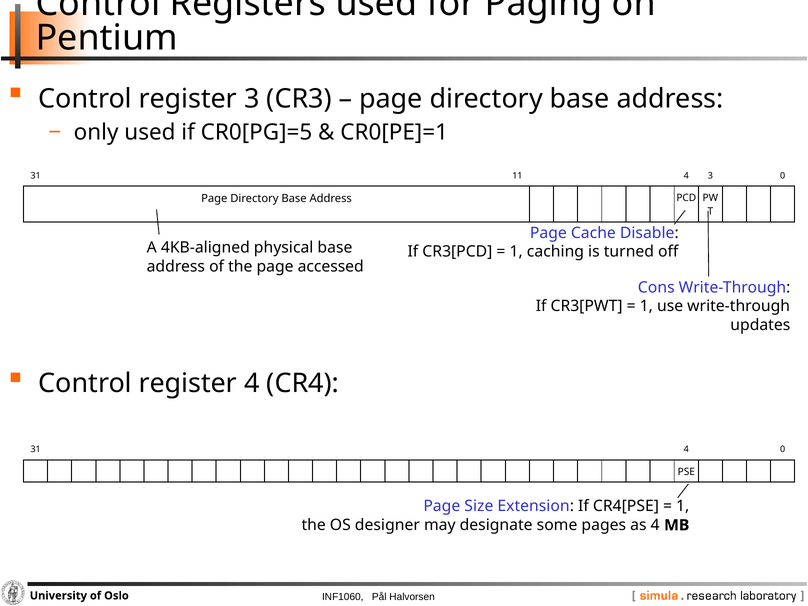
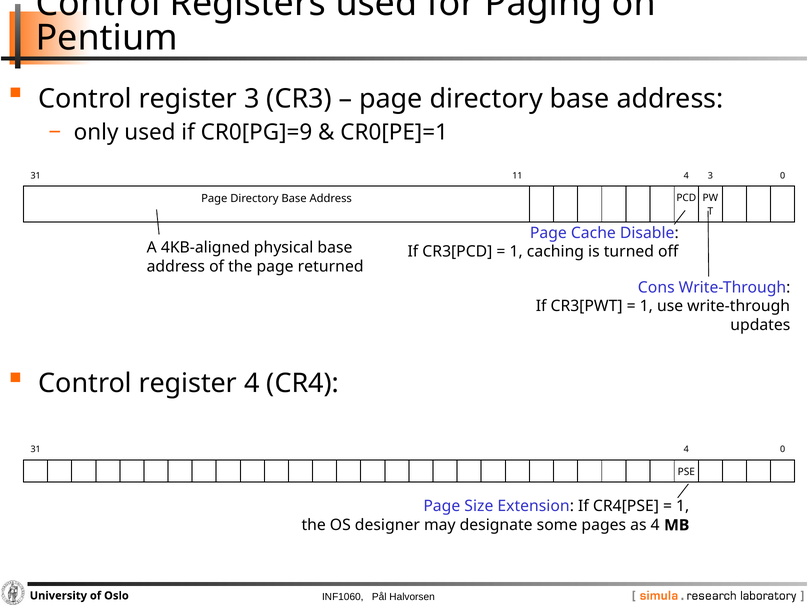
CR0[PG]=5: CR0[PG]=5 -> CR0[PG]=9
accessed: accessed -> returned
